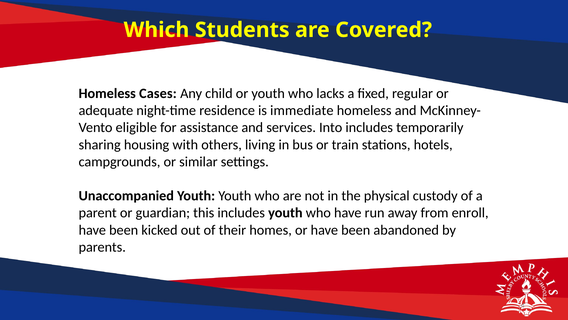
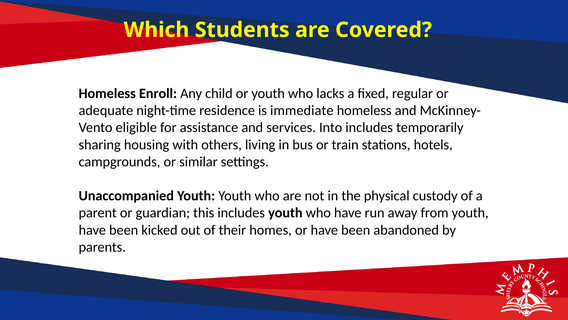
Cases: Cases -> Enroll
from enroll: enroll -> youth
